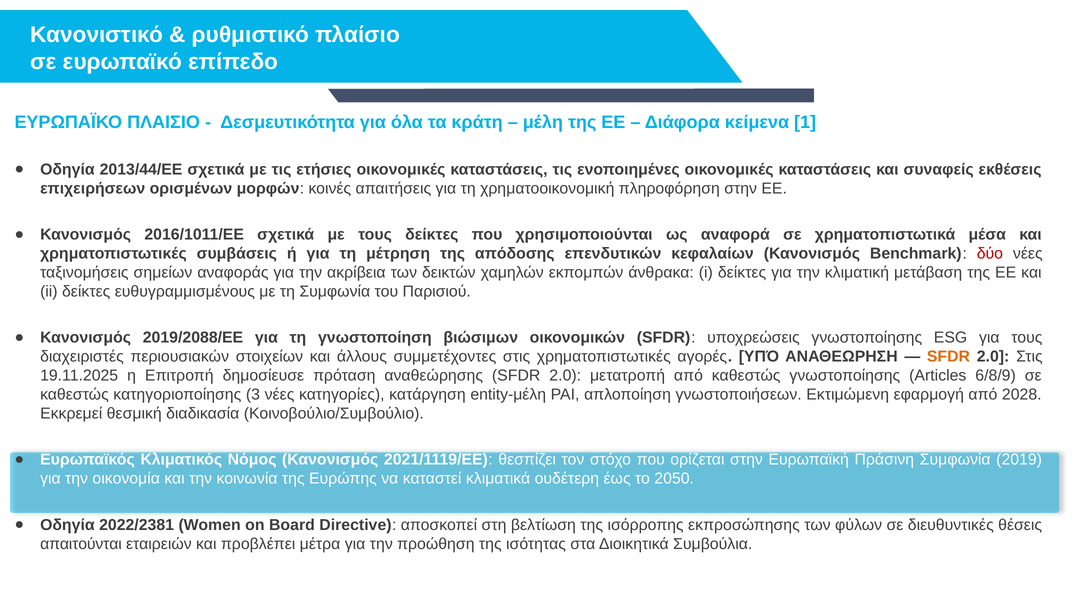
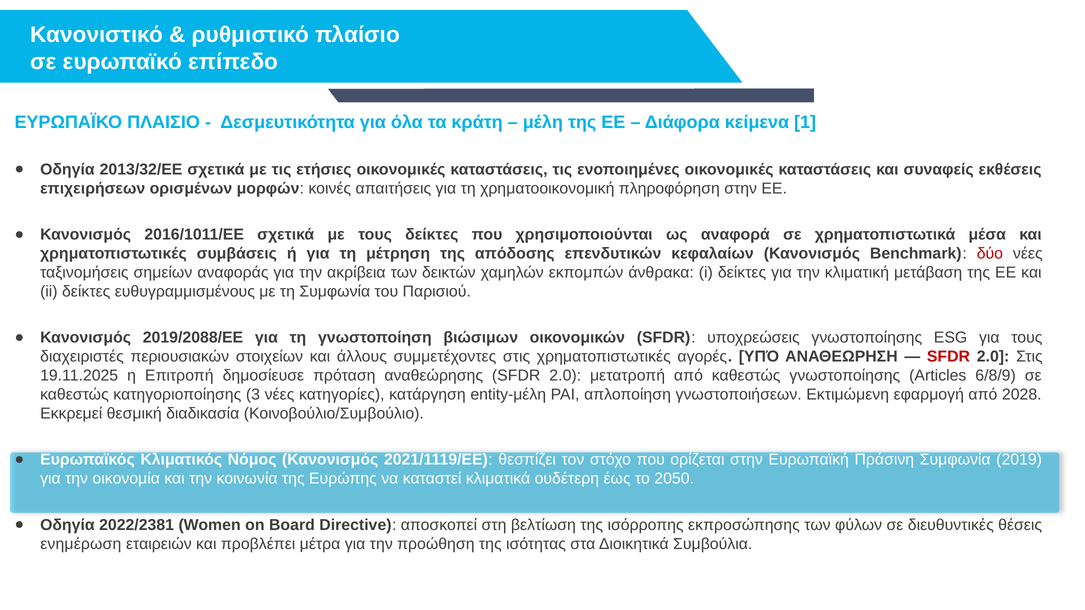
2013/44/ΕΕ: 2013/44/ΕΕ -> 2013/32/ΕΕ
SFDR at (948, 357) colour: orange -> red
απαιτούνται: απαιτούνται -> ενημέρωση
